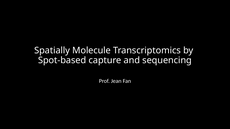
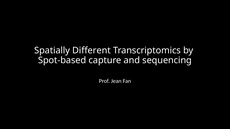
Molecule: Molecule -> Different
